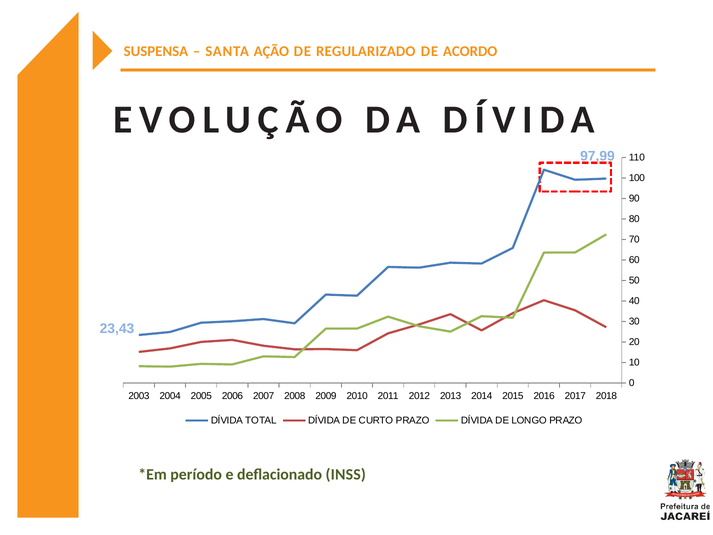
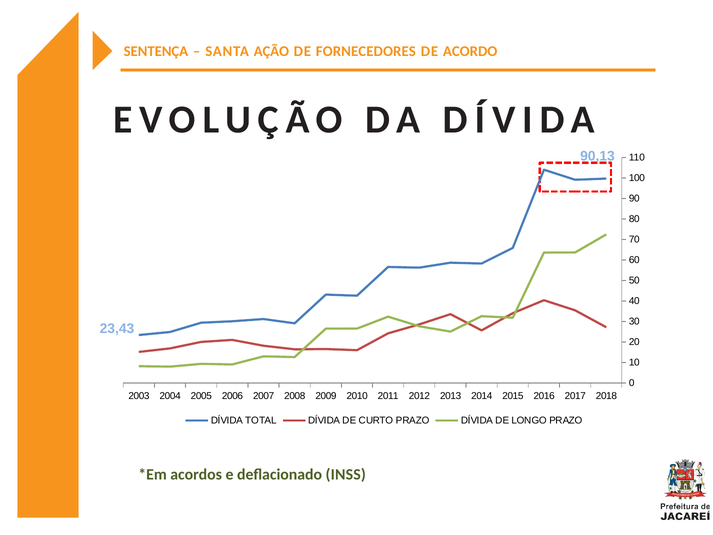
SUSPENSA: SUSPENSA -> SENTENÇA
REGULARIZADO: REGULARIZADO -> FORNECEDORES
97,99: 97,99 -> 90,13
período: período -> acordos
